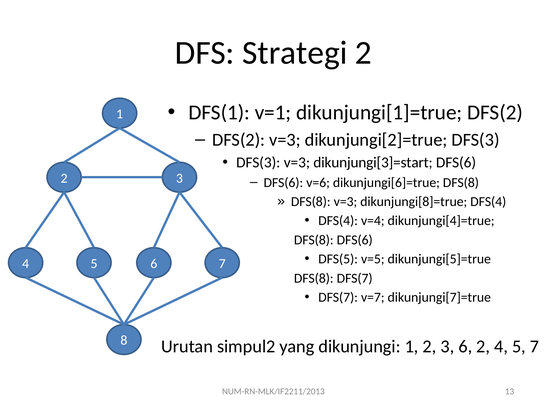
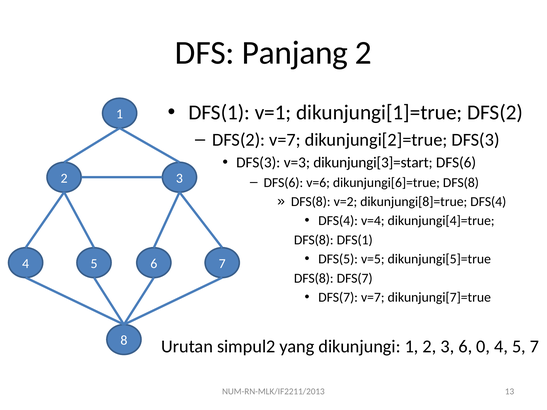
Strategi: Strategi -> Panjang
DFS(2 v=3: v=3 -> v=7
DFS(8 v=3: v=3 -> v=2
DFS(8 DFS(6: DFS(6 -> DFS(1
6 2: 2 -> 0
